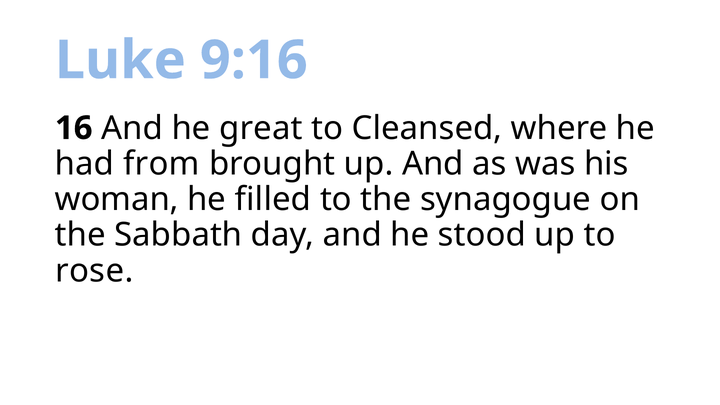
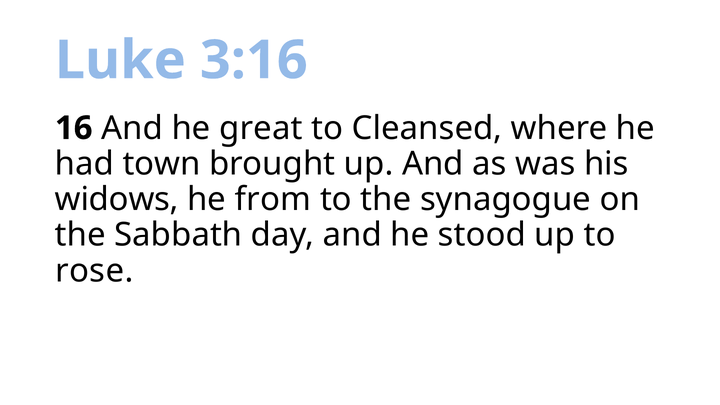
9:16: 9:16 -> 3:16
from: from -> town
woman: woman -> widows
filled: filled -> from
